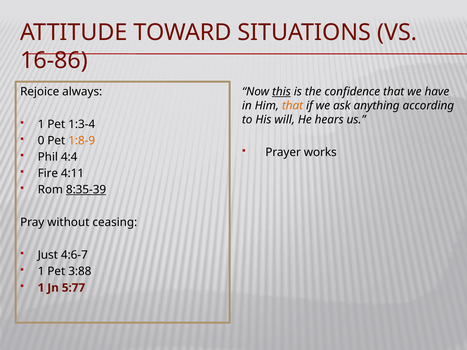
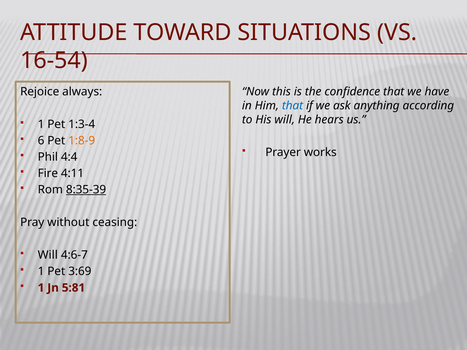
16-86: 16-86 -> 16-54
this underline: present -> none
that at (292, 106) colour: orange -> blue
0: 0 -> 6
Just at (48, 255): Just -> Will
3:88: 3:88 -> 3:69
5:77: 5:77 -> 5:81
